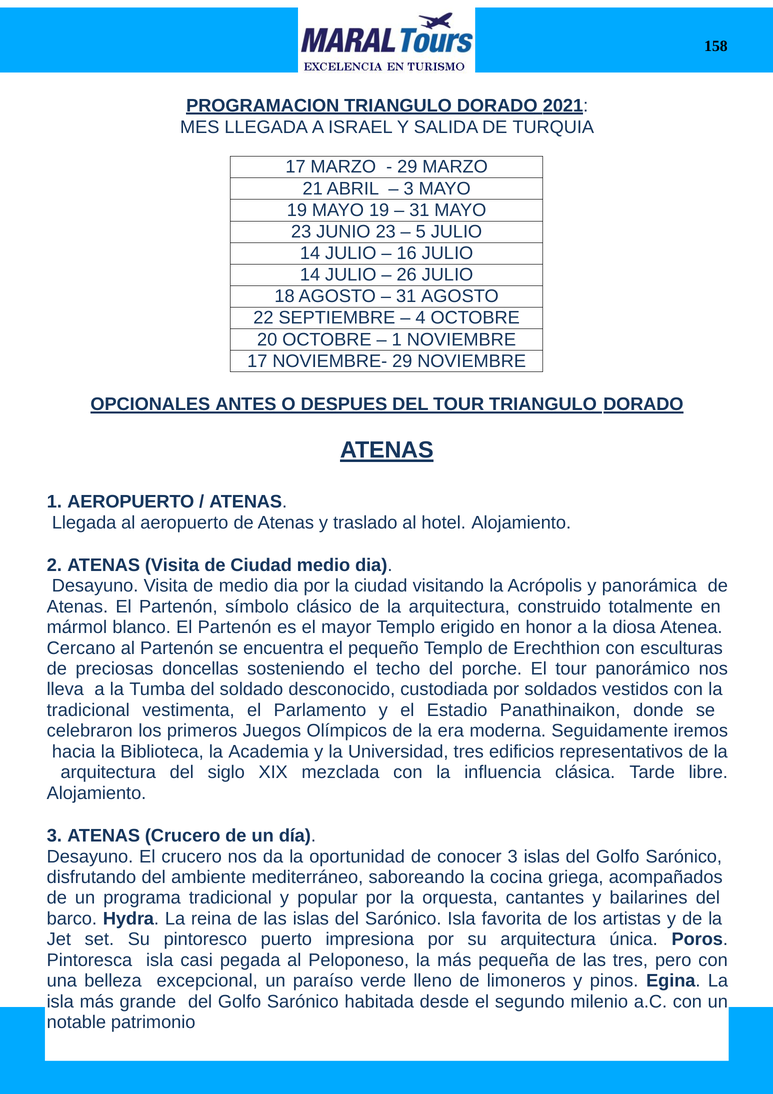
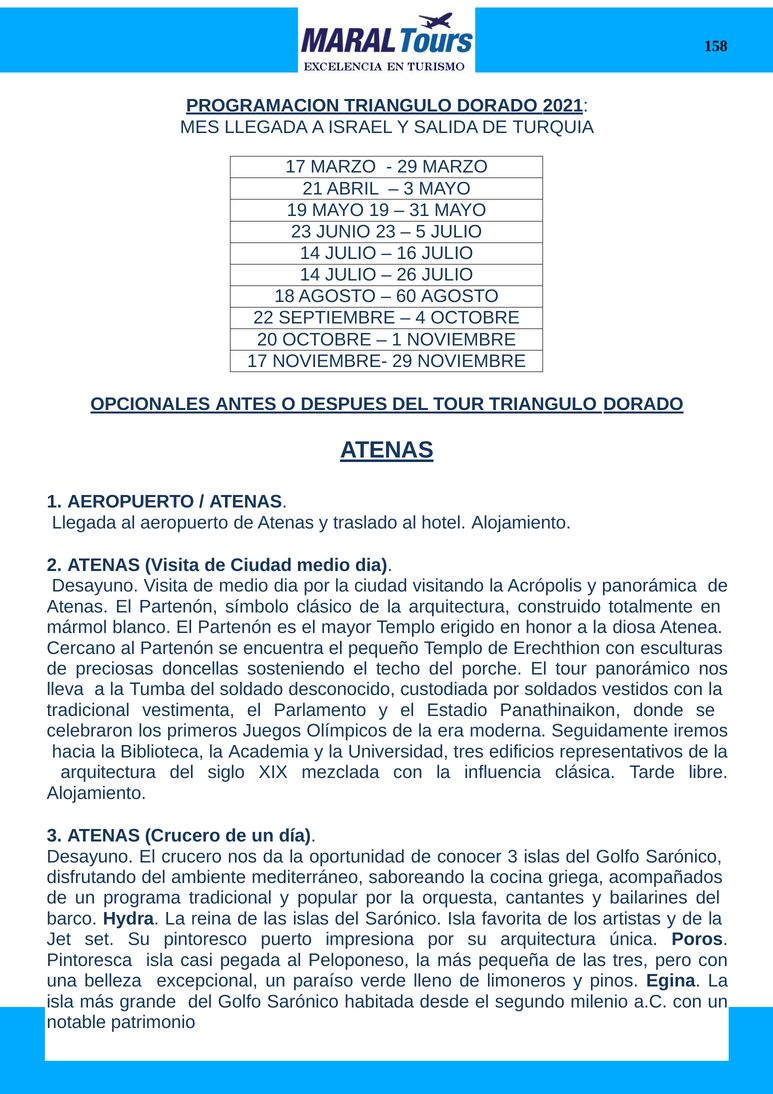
31 at (406, 296): 31 -> 60
